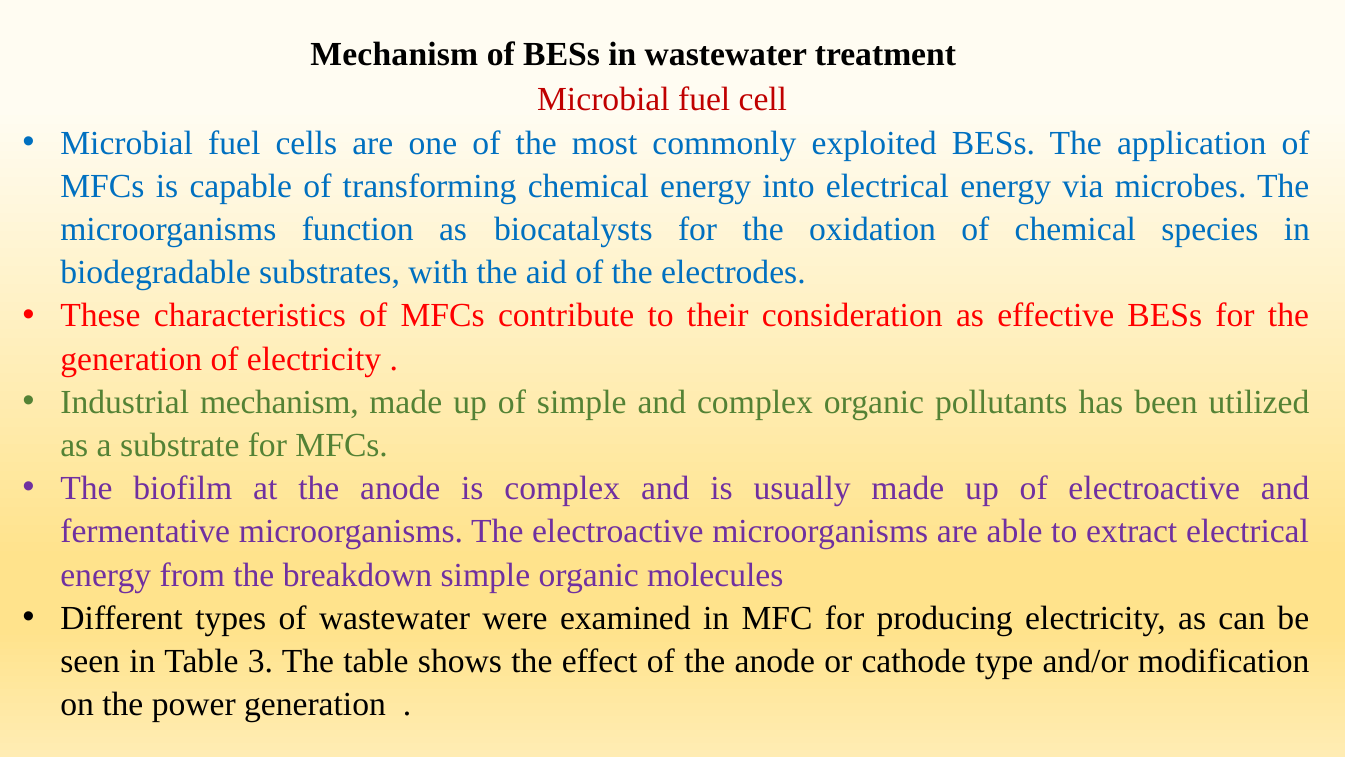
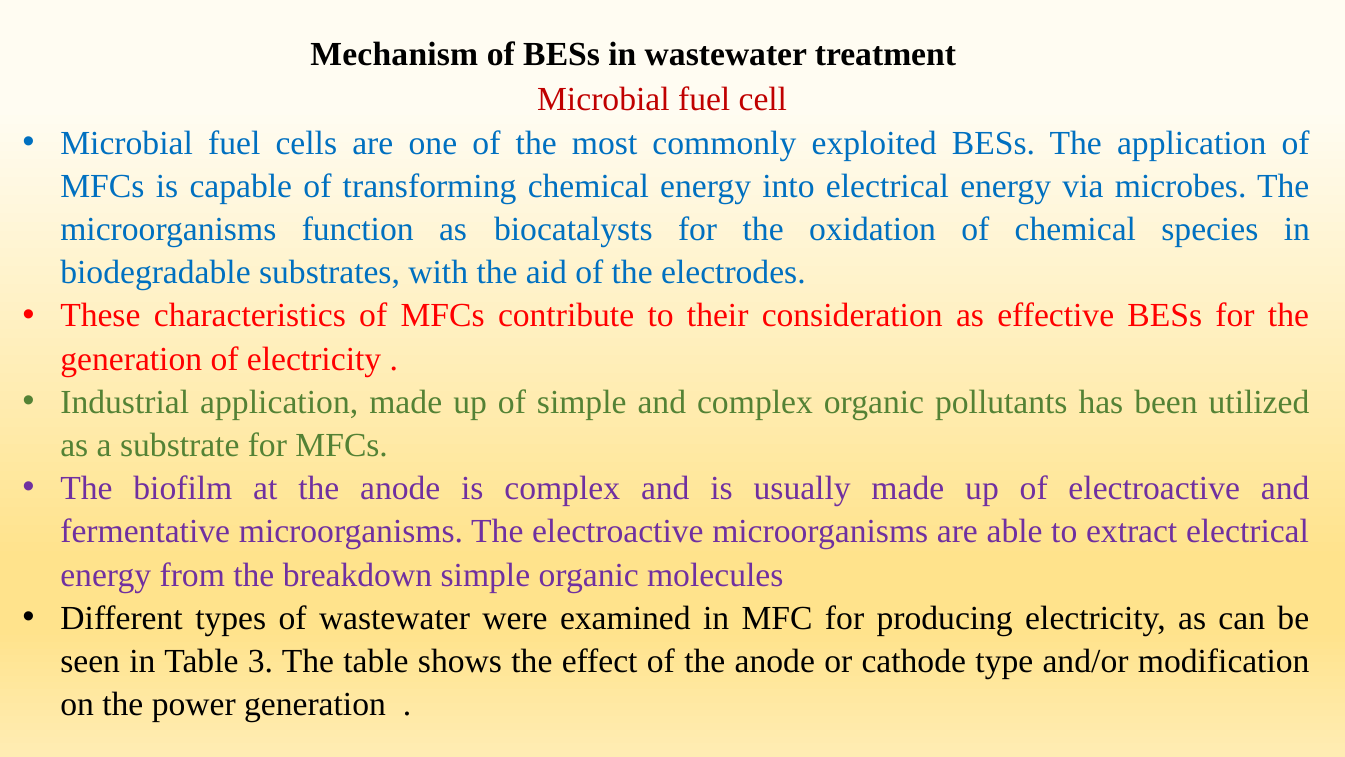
Industrial mechanism: mechanism -> application
